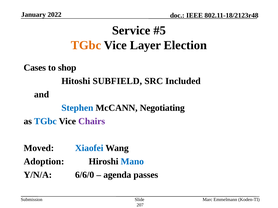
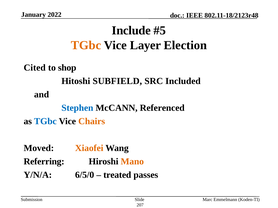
Service: Service -> Include
Cases: Cases -> Cited
Negotiating: Negotiating -> Referenced
Chairs colour: purple -> orange
Xiaofei colour: blue -> orange
Adoption: Adoption -> Referring
Mano colour: blue -> orange
6/6/0: 6/6/0 -> 6/5/0
agenda: agenda -> treated
